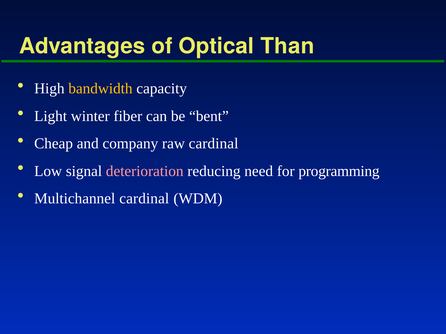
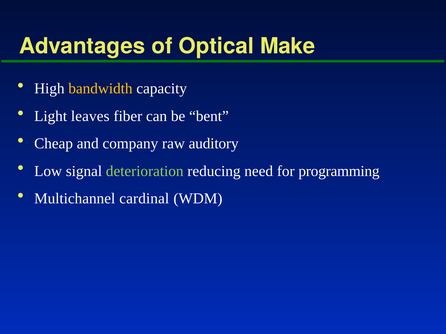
Than: Than -> Make
winter: winter -> leaves
raw cardinal: cardinal -> auditory
deterioration colour: pink -> light green
